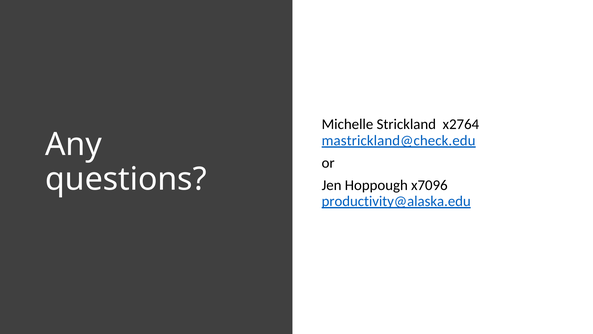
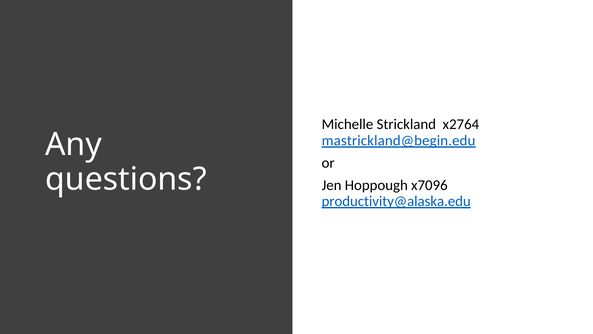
mastrickland@check.edu: mastrickland@check.edu -> mastrickland@begin.edu
